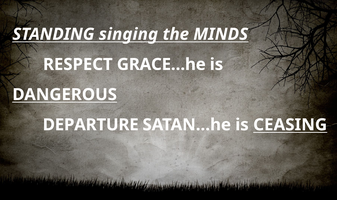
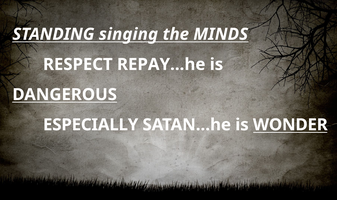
GRACE…he: GRACE…he -> REPAY…he
DEPARTURE: DEPARTURE -> ESPECIALLY
CEASING: CEASING -> WONDER
